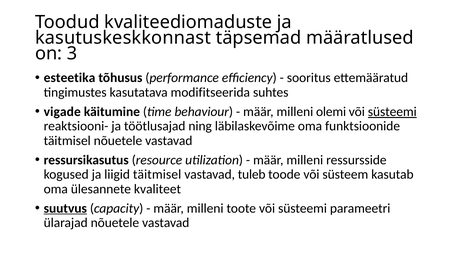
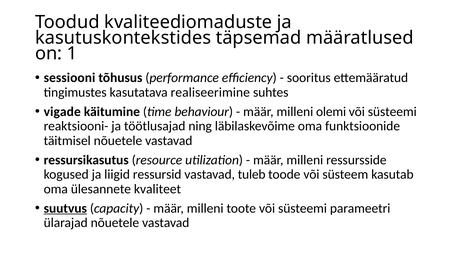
kasutuskeskkonnast: kasutuskeskkonnast -> kasutuskontekstides
3: 3 -> 1
esteetika: esteetika -> sessiooni
modifitseerida: modifitseerida -> realiseerimine
süsteemi at (392, 112) underline: present -> none
liigid täitmisel: täitmisel -> ressursid
